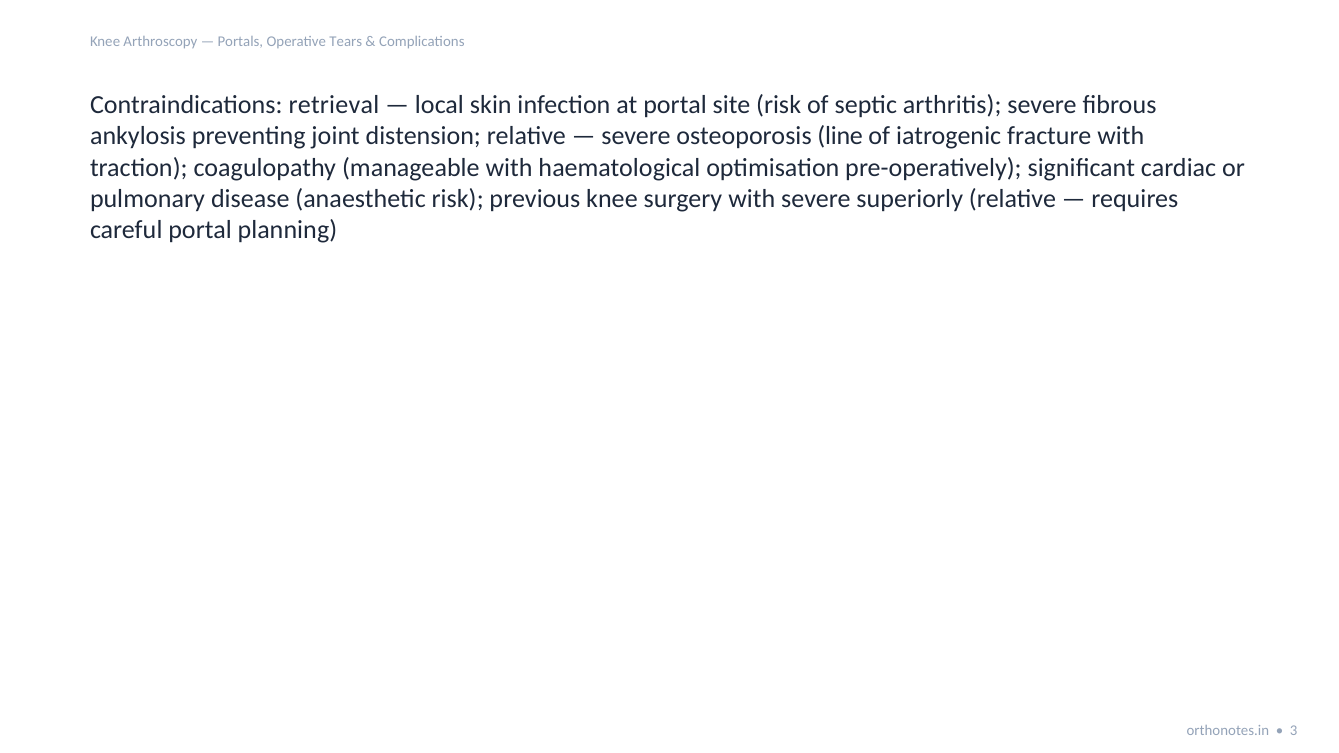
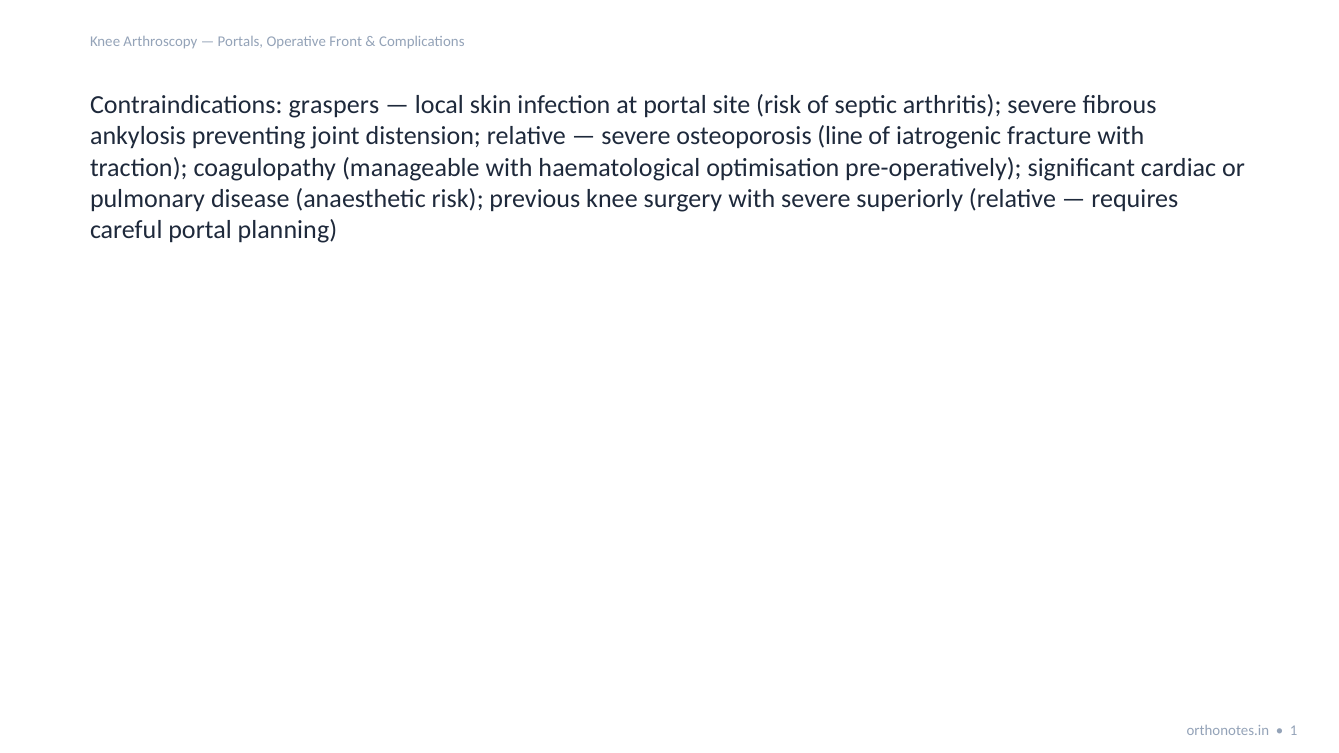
Tears: Tears -> Front
retrieval: retrieval -> graspers
3: 3 -> 1
